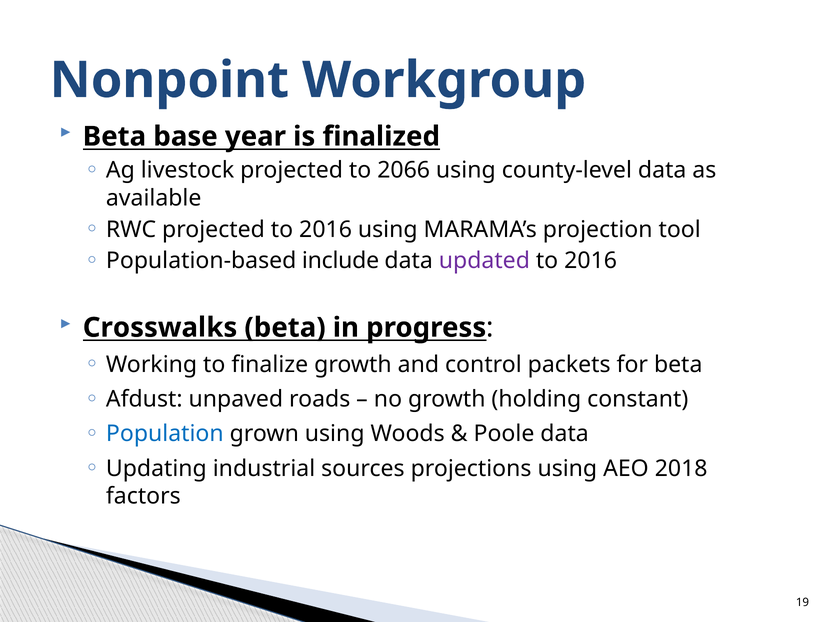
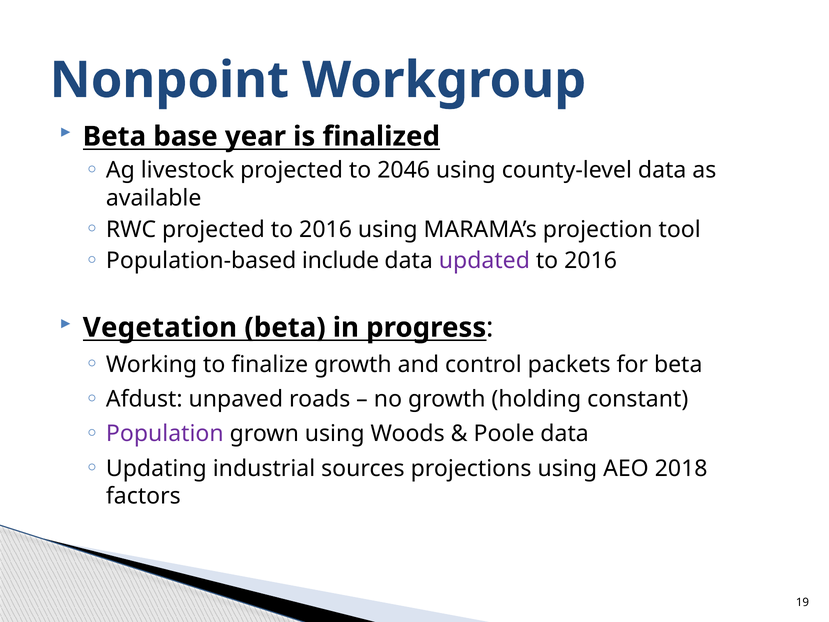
2066: 2066 -> 2046
Crosswalks: Crosswalks -> Vegetation
Population colour: blue -> purple
